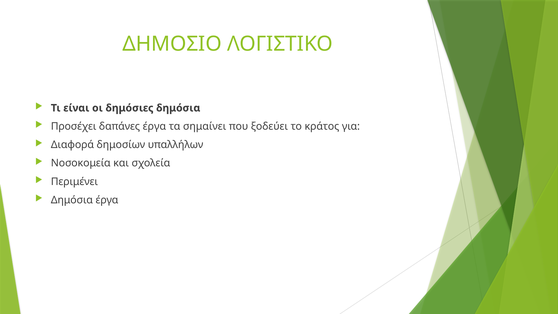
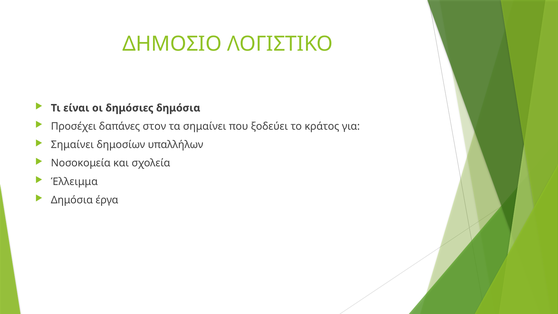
δαπάνες έργα: έργα -> στον
Διαφορά at (72, 145): Διαφορά -> Σημαίνει
Περιμένει: Περιμένει -> Έλλειμμα
